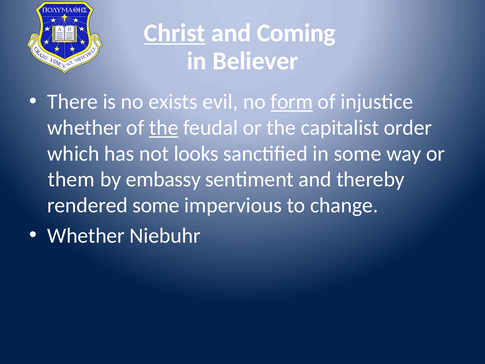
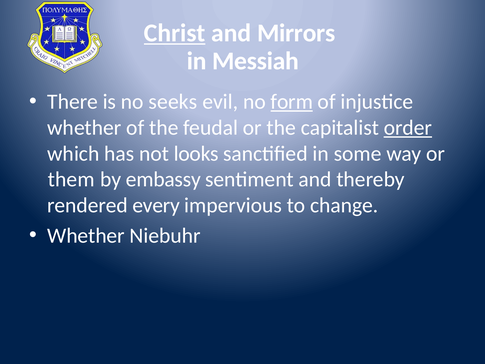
Coming: Coming -> Mirrors
Believer: Believer -> Messiah
exists: exists -> seeks
the at (164, 128) underline: present -> none
order underline: none -> present
rendered some: some -> every
